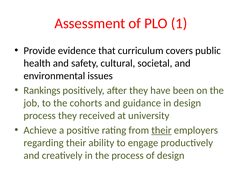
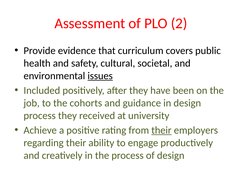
1: 1 -> 2
issues underline: none -> present
Rankings: Rankings -> Included
